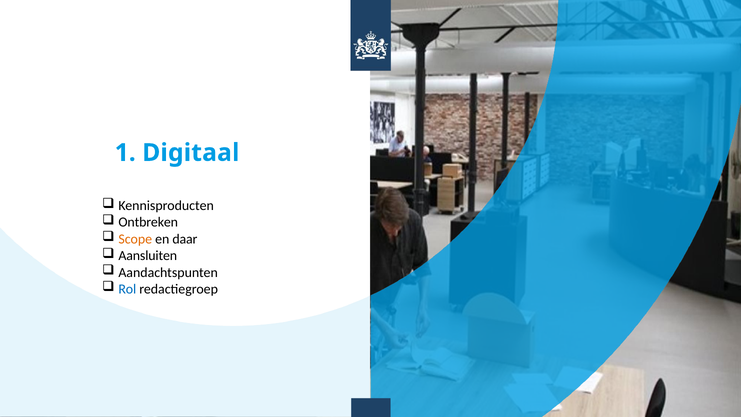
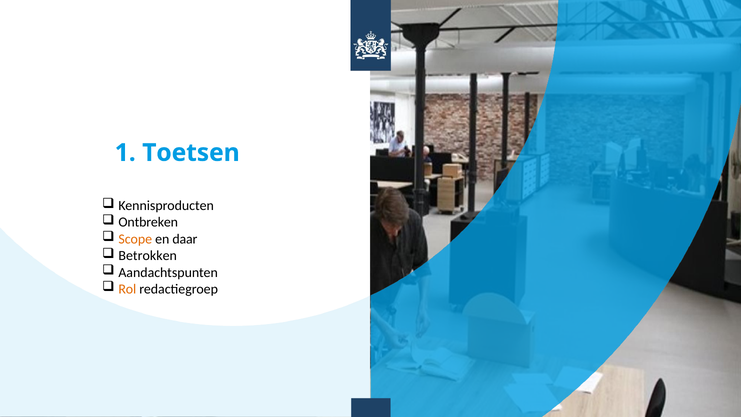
Digitaal: Digitaal -> Toetsen
Aansluiten: Aansluiten -> Betrokken
Rol colour: blue -> orange
